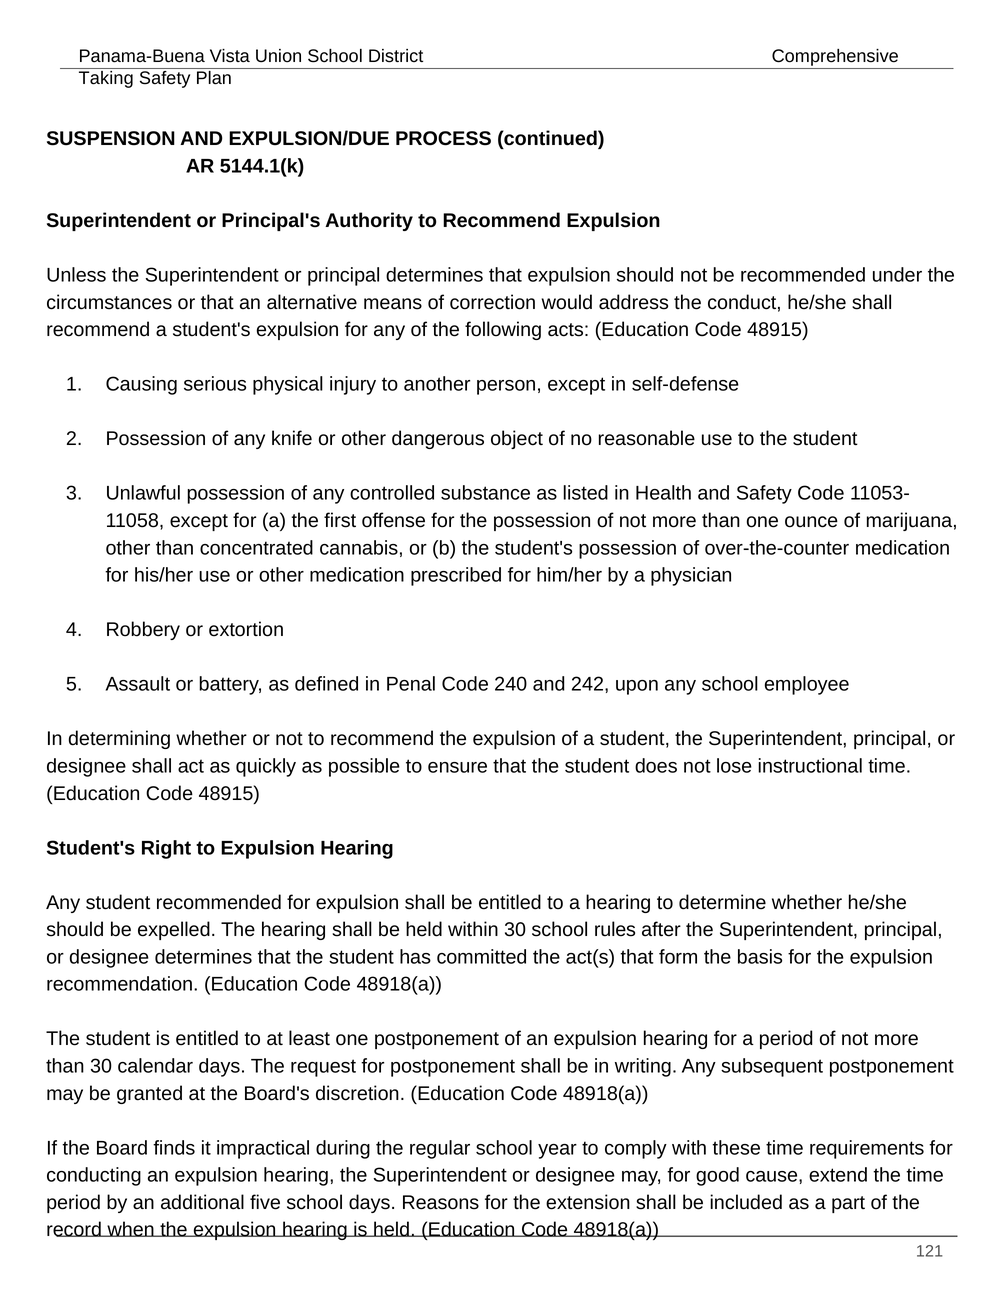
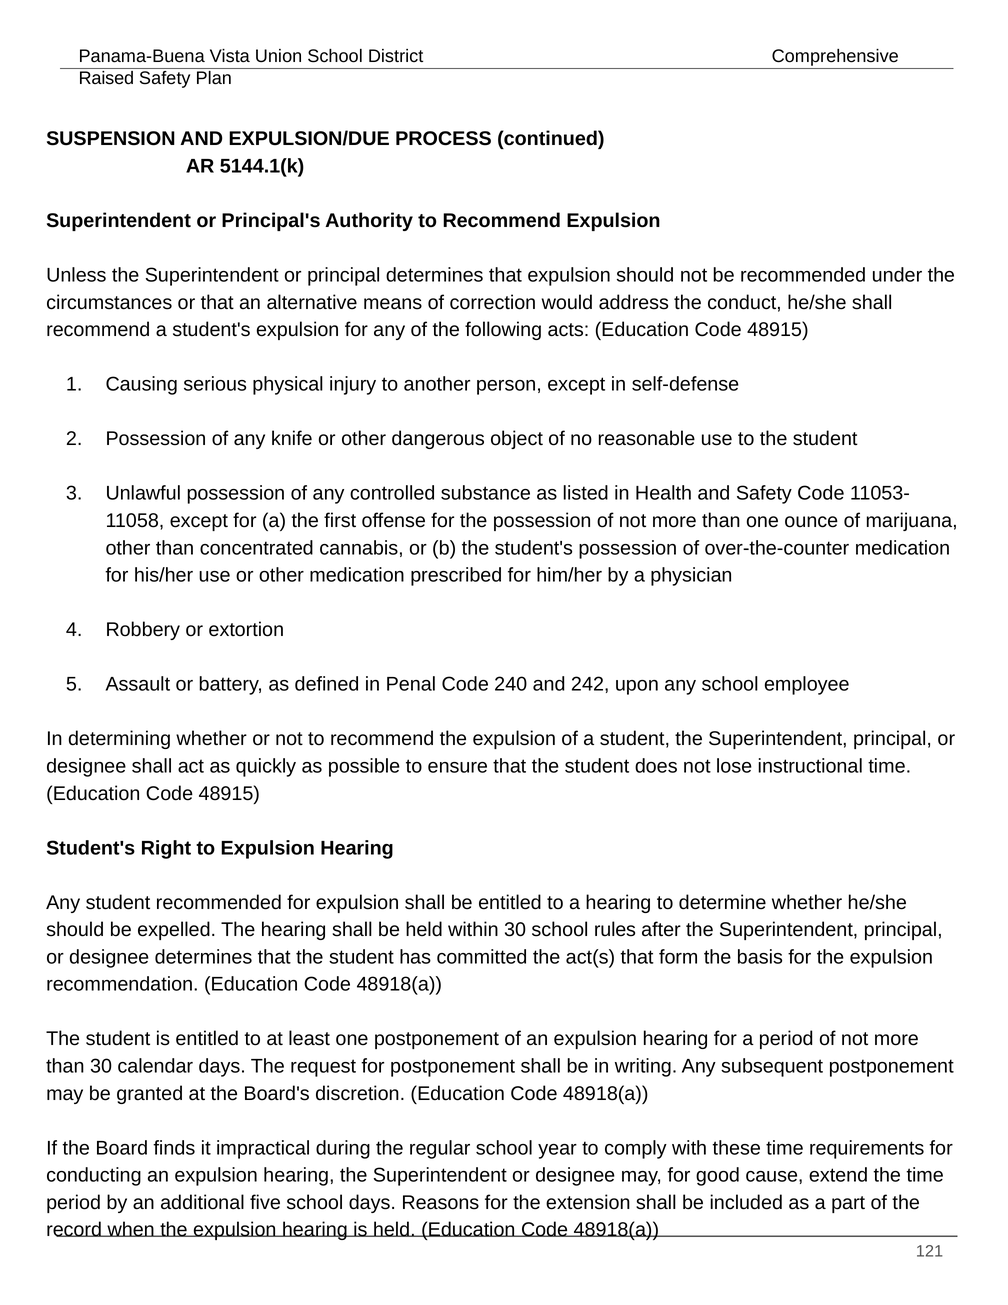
Taking: Taking -> Raised
